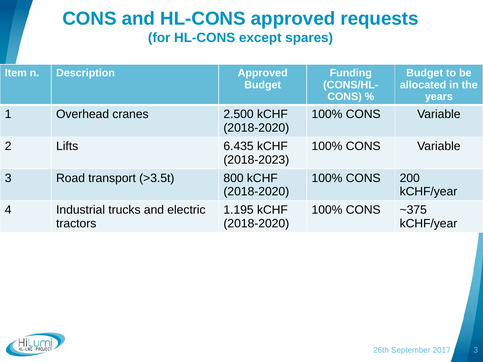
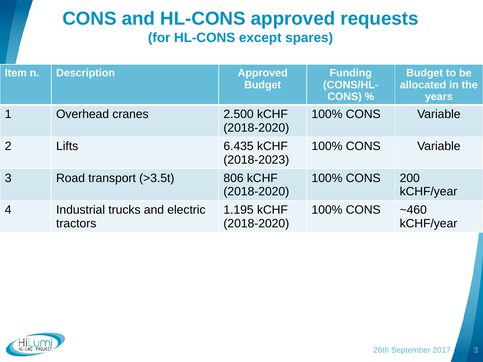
800: 800 -> 806
~375: ~375 -> ~460
